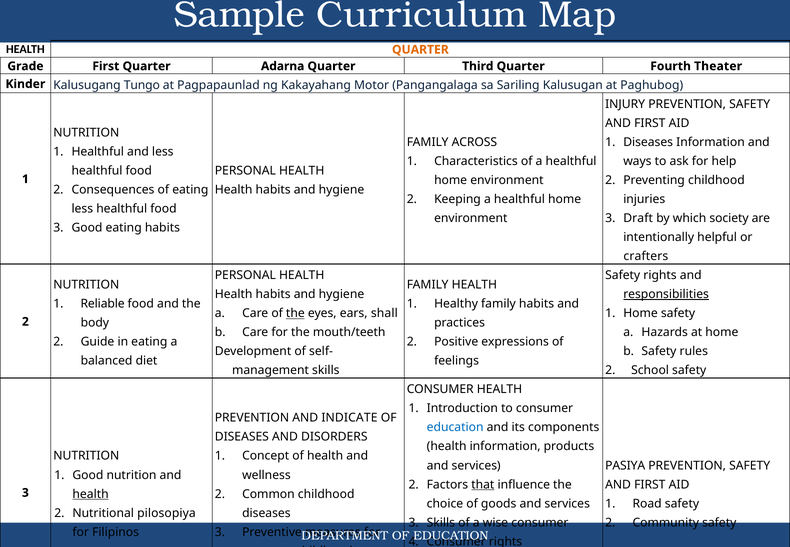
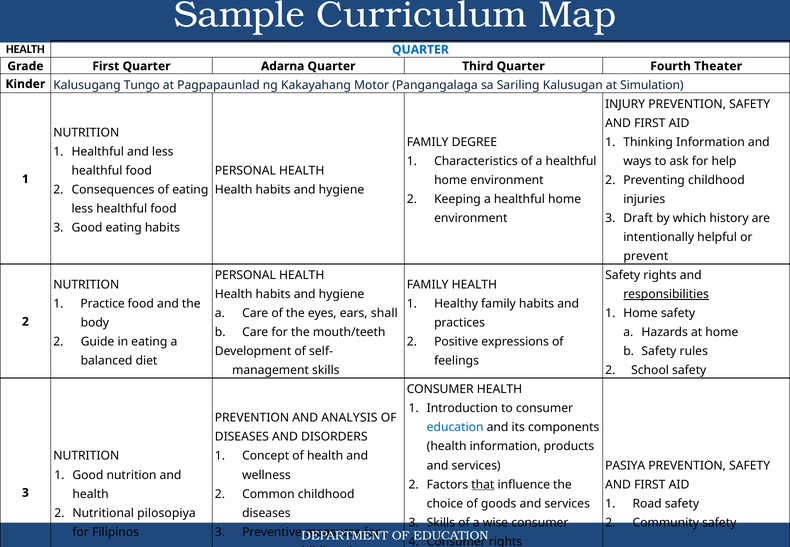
QUARTER at (420, 50) colour: orange -> blue
Paghubog: Paghubog -> Simulation
ACROSS: ACROSS -> DEGREE
1 Diseases: Diseases -> Thinking
society: society -> history
crafters: crafters -> prevent
1 Reliable: Reliable -> Practice
the at (295, 313) underline: present -> none
INDICATE: INDICATE -> ANALYSIS
health at (91, 494) underline: present -> none
